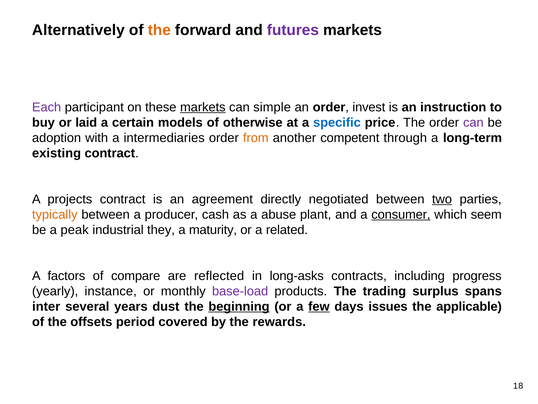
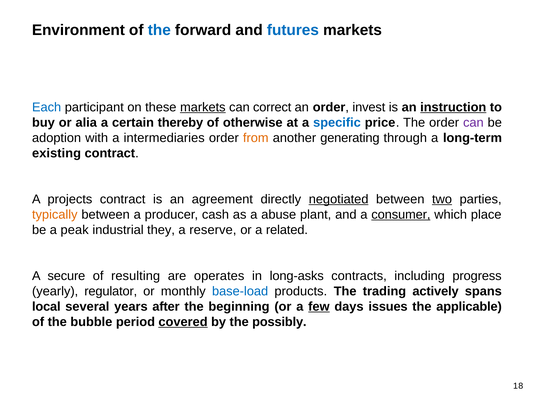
Alternatively: Alternatively -> Environment
the at (159, 30) colour: orange -> blue
futures colour: purple -> blue
Each colour: purple -> blue
simple: simple -> correct
instruction underline: none -> present
laid: laid -> alia
models: models -> thereby
competent: competent -> generating
negotiated underline: none -> present
seem: seem -> place
maturity: maturity -> reserve
factors: factors -> secure
compare: compare -> resulting
reflected: reflected -> operates
instance: instance -> regulator
base-load colour: purple -> blue
surplus: surplus -> actively
inter: inter -> local
dust: dust -> after
beginning underline: present -> none
offsets: offsets -> bubble
covered underline: none -> present
rewards: rewards -> possibly
